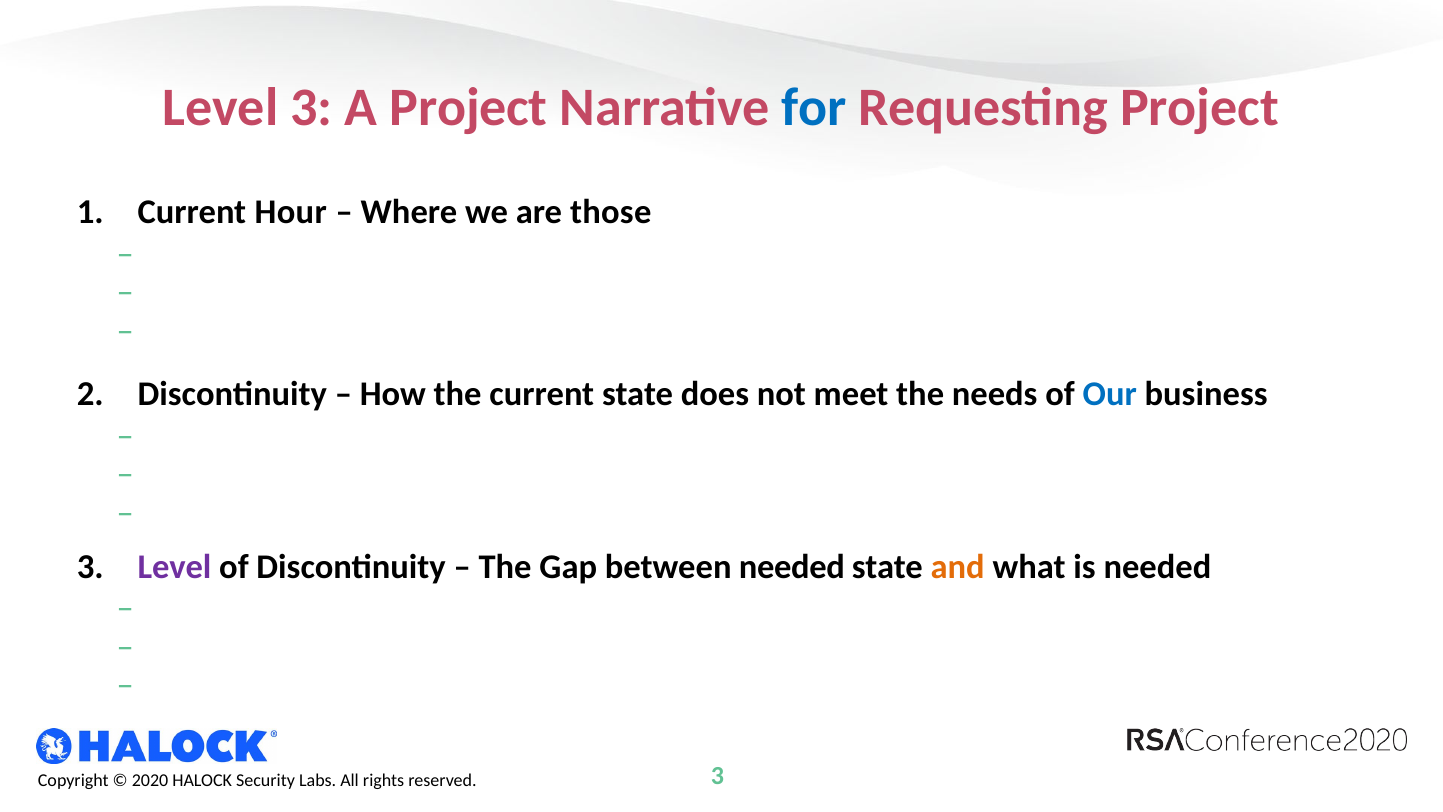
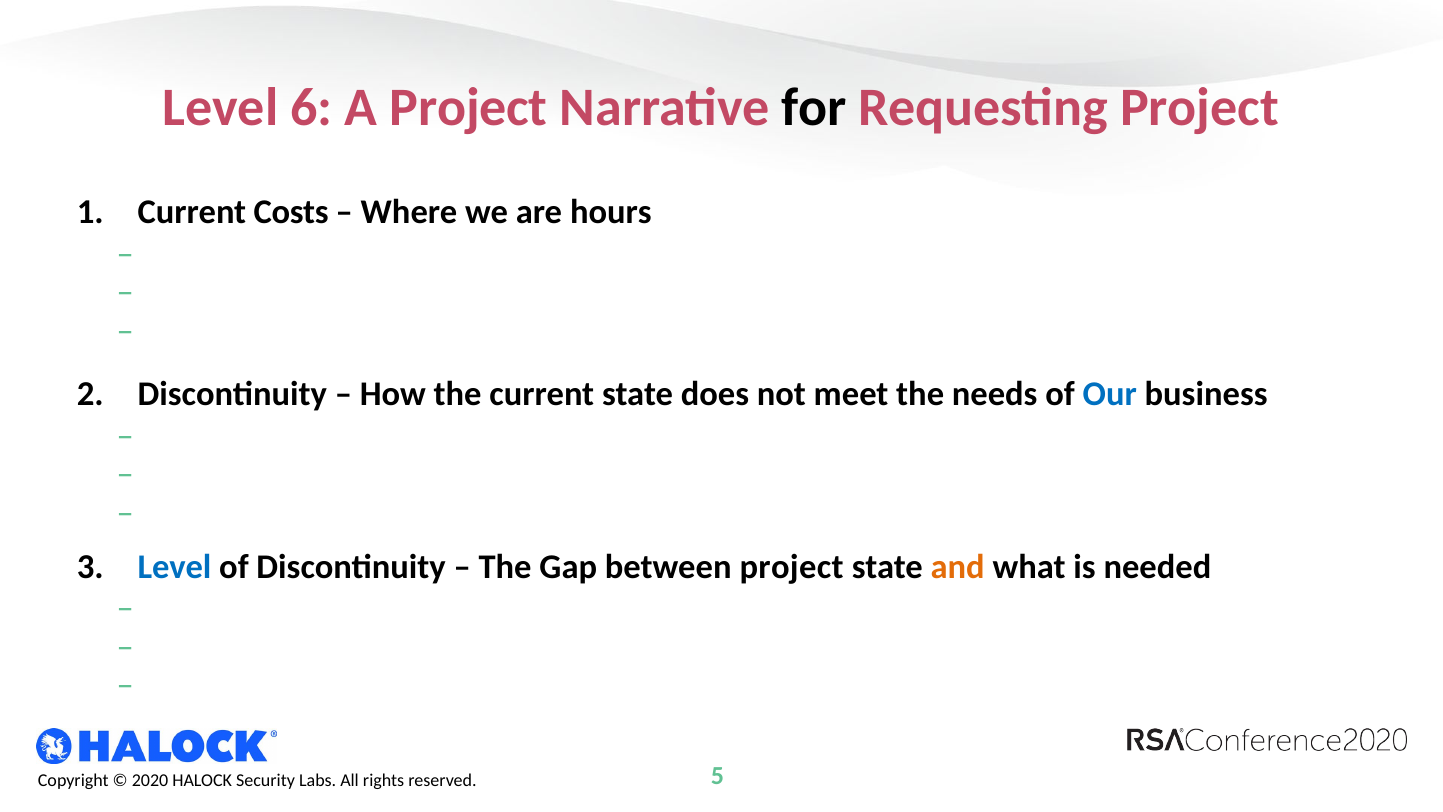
Level 3: 3 -> 6
for colour: blue -> black
Hour: Hour -> Costs
those: those -> hours
Level at (175, 566) colour: purple -> blue
between needed: needed -> project
3 at (718, 776): 3 -> 5
